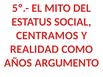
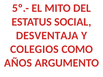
CENTRAMOS: CENTRAMOS -> DESVENTAJA
REALIDAD: REALIDAD -> COLEGIOS
